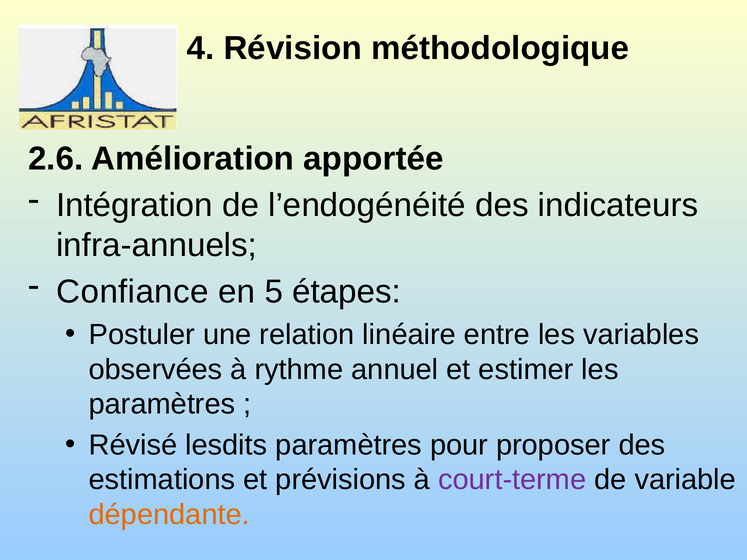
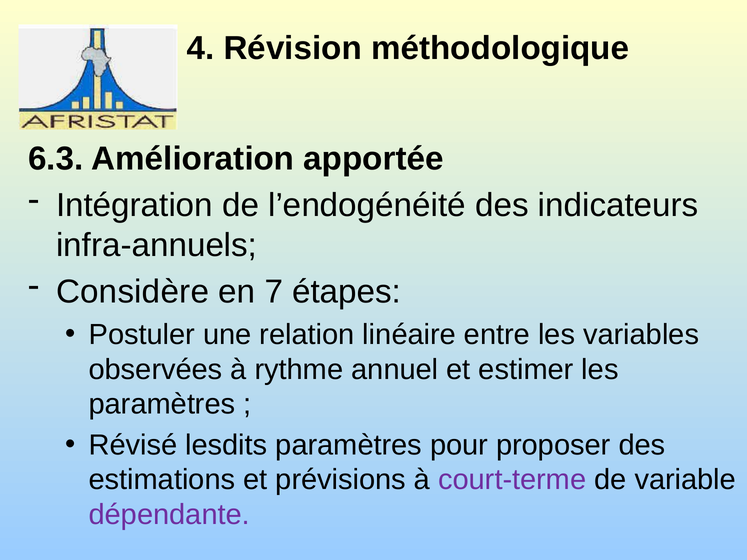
2.6: 2.6 -> 6.3
Confiance: Confiance -> Considère
5: 5 -> 7
dépendante colour: orange -> purple
